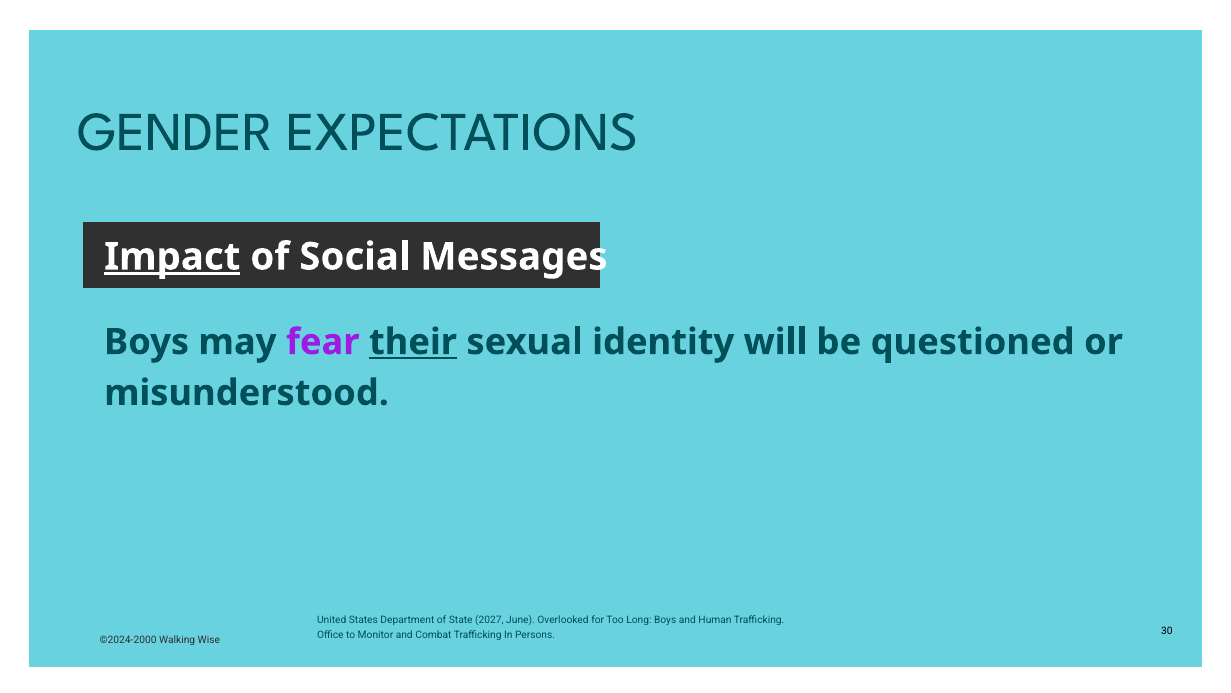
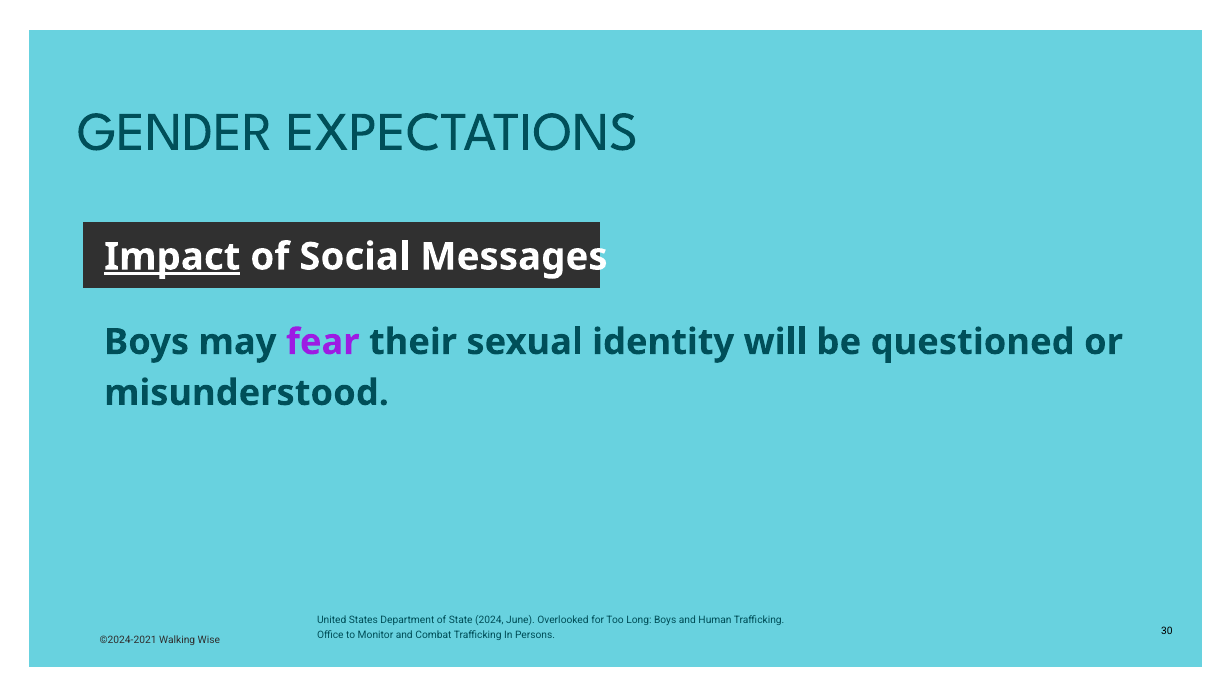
their underline: present -> none
2027: 2027 -> 2024
©2024-2000: ©2024-2000 -> ©2024-2021
